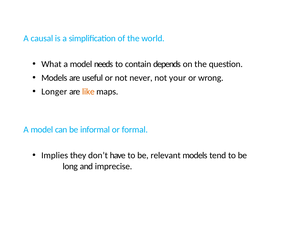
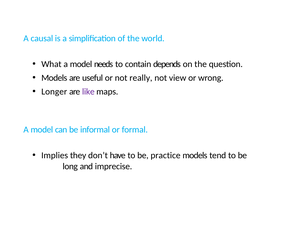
never: never -> really
your: your -> view
like colour: orange -> purple
relevant: relevant -> practice
